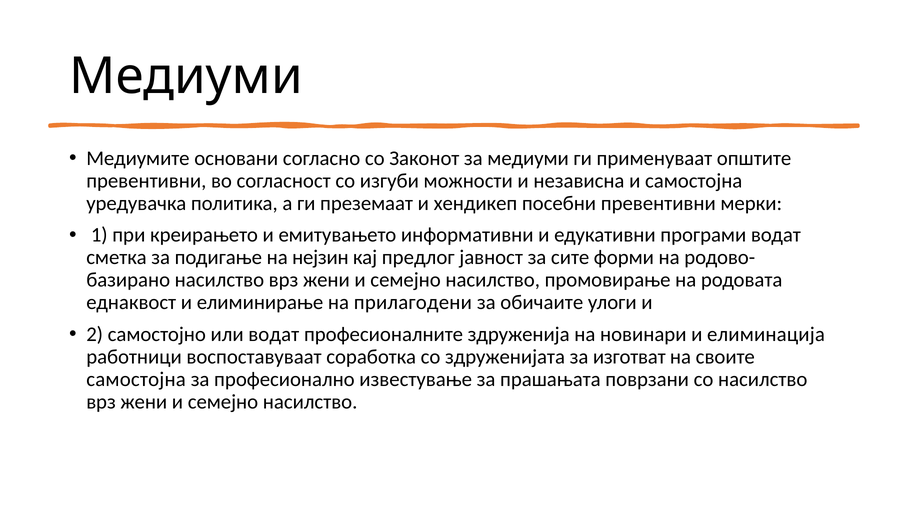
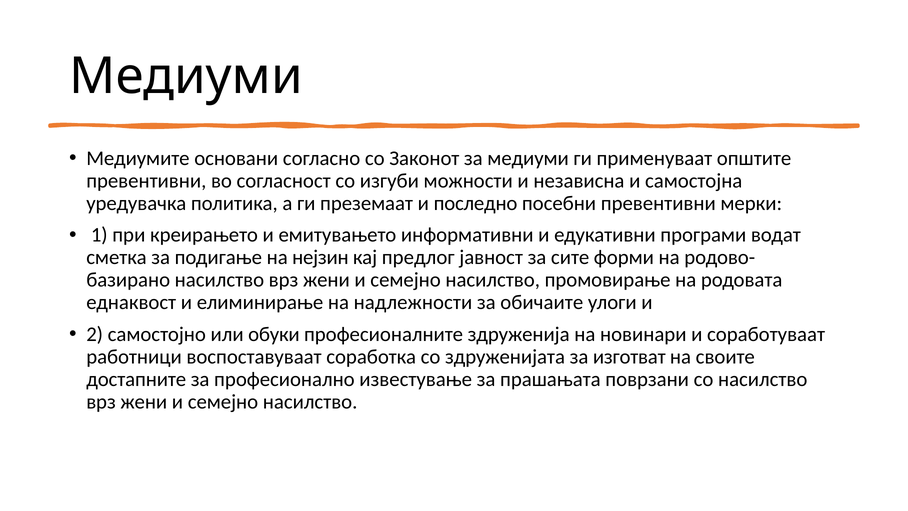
хендикеп: хендикеп -> последно
прилагодени: прилагодени -> надлежности
или водат: водат -> обуки
елиминација: елиминација -> соработуваат
самостојна at (136, 379): самостојна -> достапните
